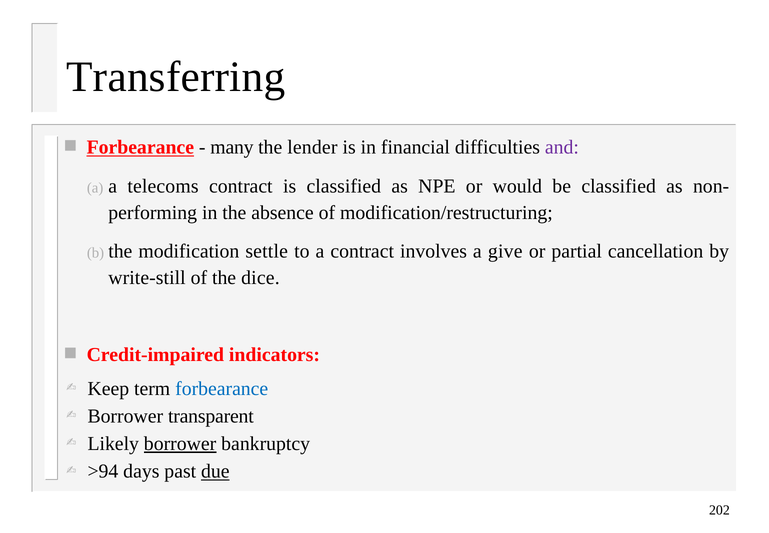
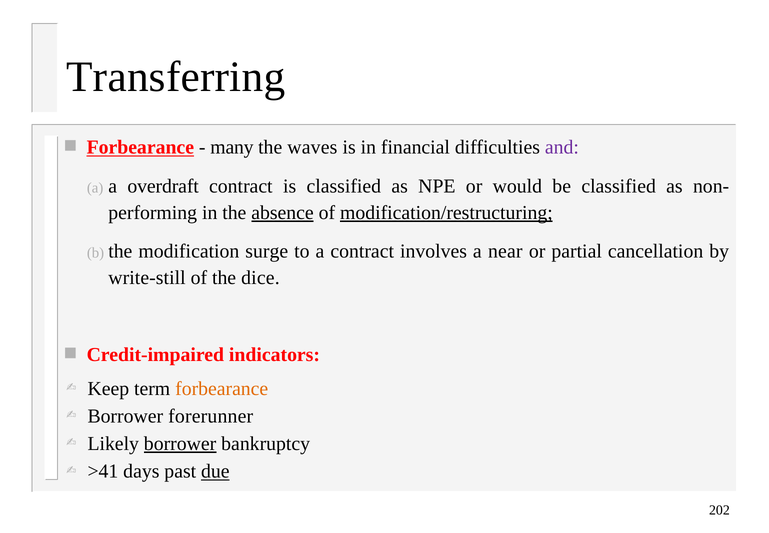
lender: lender -> waves
telecoms: telecoms -> overdraft
absence underline: none -> present
modification/restructuring underline: none -> present
settle: settle -> surge
give: give -> near
forbearance at (222, 388) colour: blue -> orange
transparent: transparent -> forerunner
>94: >94 -> >41
